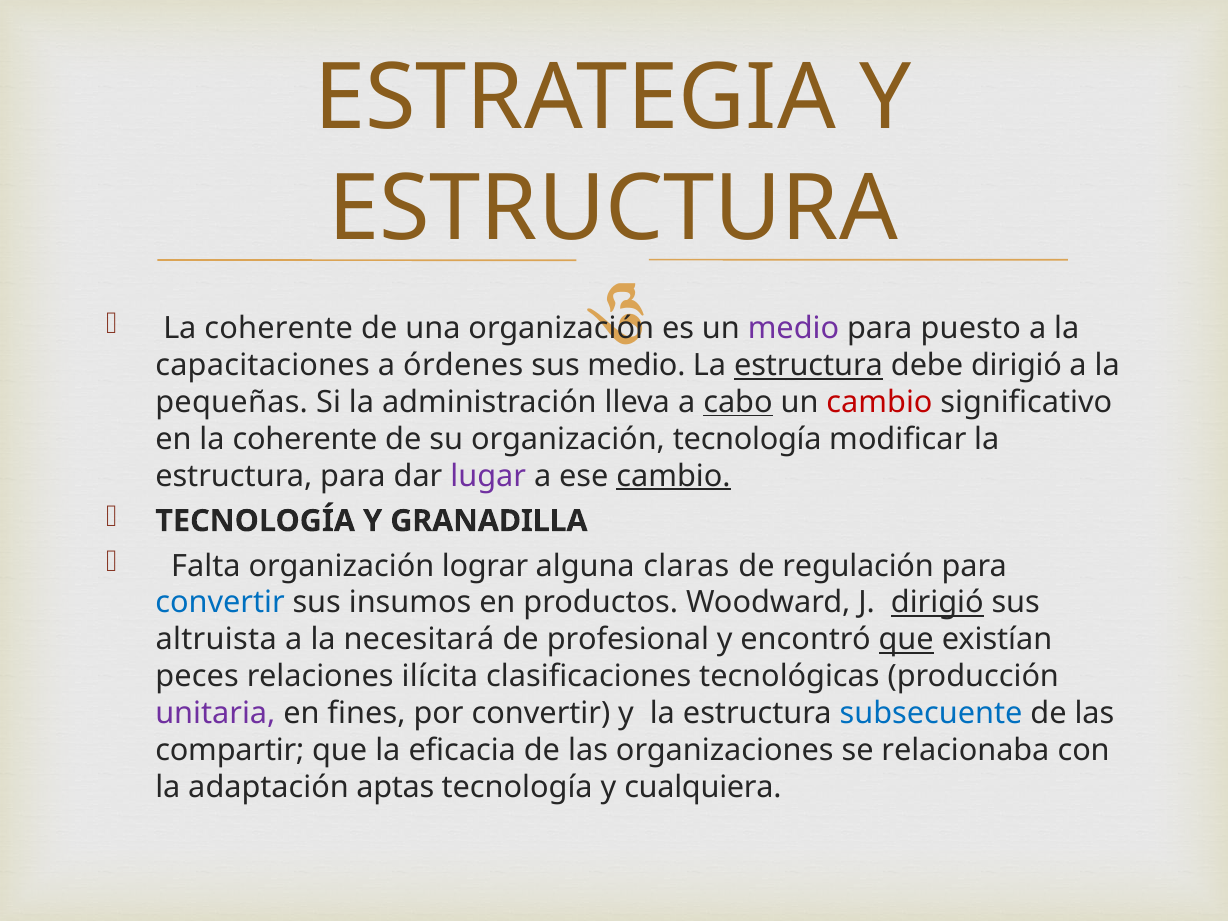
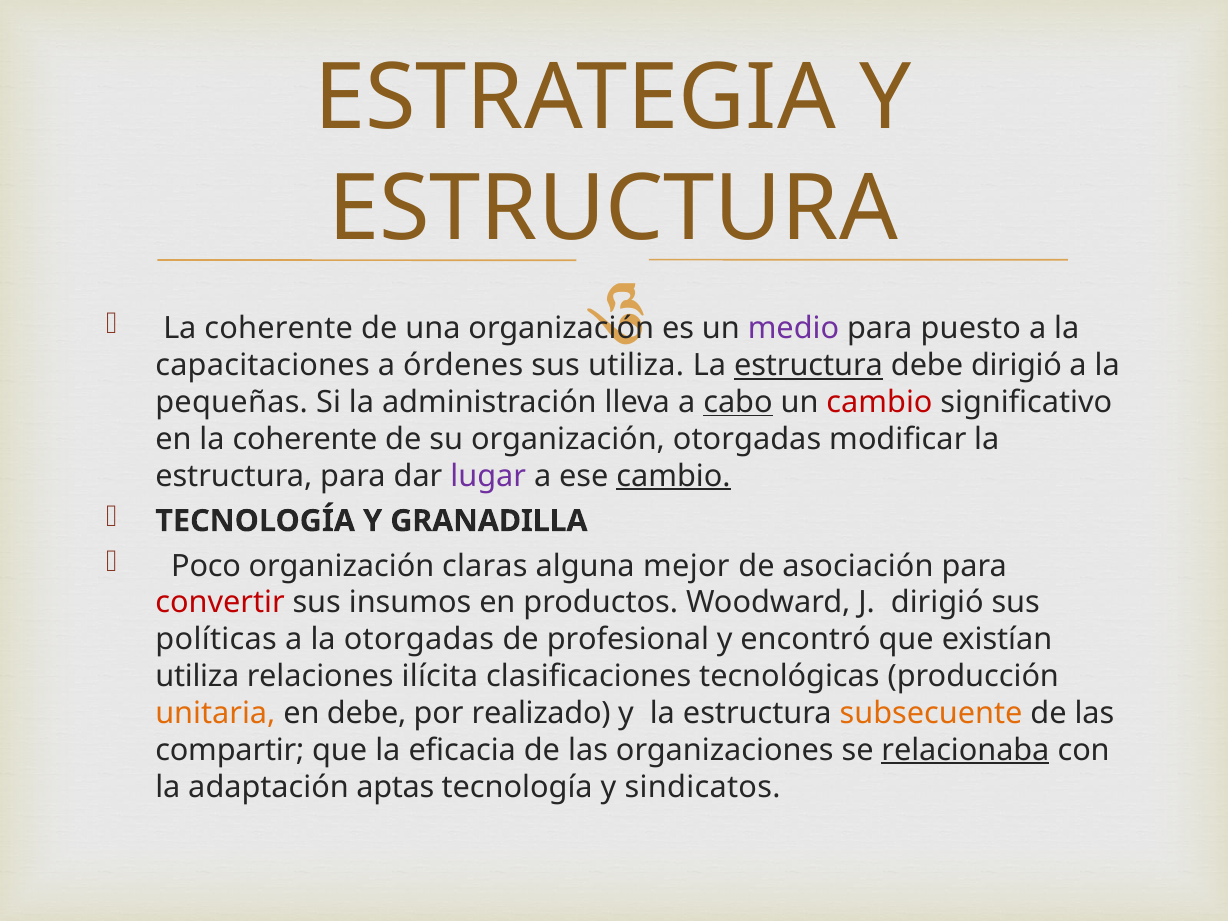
sus medio: medio -> utiliza
organización tecnología: tecnología -> otorgadas
Falta: Falta -> Poco
lograr: lograr -> claras
claras: claras -> mejor
regulación: regulación -> asociación
convertir at (220, 603) colour: blue -> red
dirigió at (937, 603) underline: present -> none
altruista: altruista -> políticas
la necesitará: necesitará -> otorgadas
que at (906, 640) underline: present -> none
peces at (197, 677): peces -> utiliza
unitaria colour: purple -> orange
en fines: fines -> debe
por convertir: convertir -> realizado
subsecuente colour: blue -> orange
relacionaba underline: none -> present
cualquiera: cualquiera -> sindicatos
